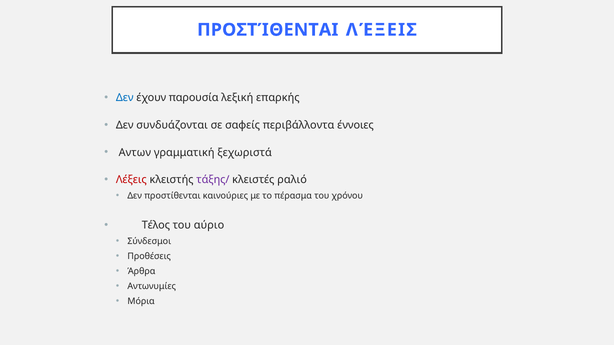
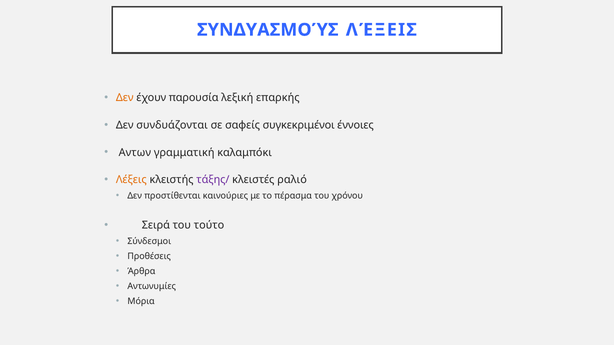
ΠΡΟΣΤΊΘΕΝΤΑΙ at (268, 30): ΠΡΟΣΤΊΘΕΝΤΑΙ -> ΣΥΝΔΥΑΣΜΟΎΣ
Δεν at (125, 98) colour: blue -> orange
περιβάλλοντα: περιβάλλοντα -> συγκεκριμένοι
ξεχωριστά: ξεχωριστά -> καλαμπόκι
Λέξεις at (131, 180) colour: red -> orange
Τέλος: Τέλος -> Σειρά
αύριο: αύριο -> τούτο
